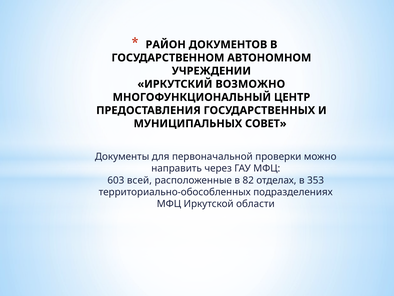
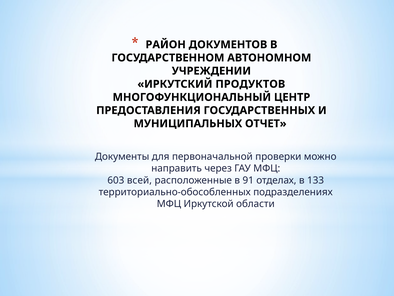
ВОЗМОЖНО: ВОЗМОЖНО -> ПРОДУКТОВ
СОВЕТ: СОВЕТ -> ОТЧЕТ
82: 82 -> 91
353: 353 -> 133
